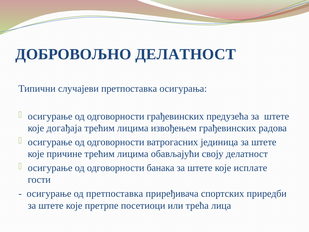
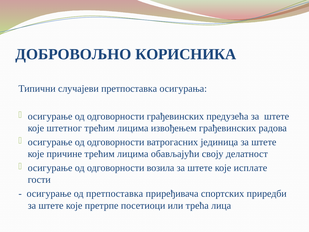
ДОБРОВОЉНО ДЕЛАТНОСТ: ДЕЛАТНОСТ -> КОРИСНИКА
догађаја: догађаја -> штетног
банака: банака -> возила
